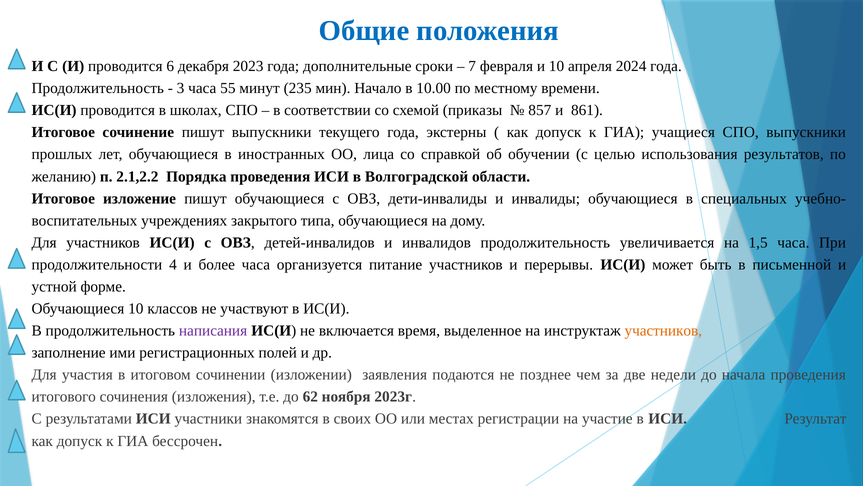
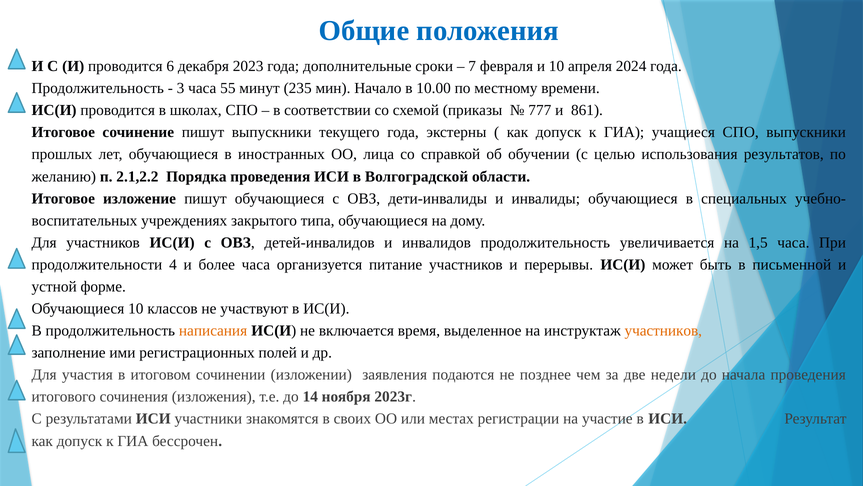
857: 857 -> 777
написания colour: purple -> orange
62: 62 -> 14
